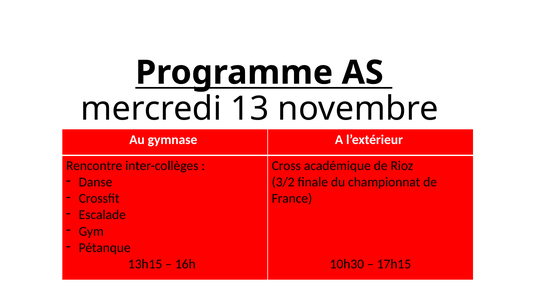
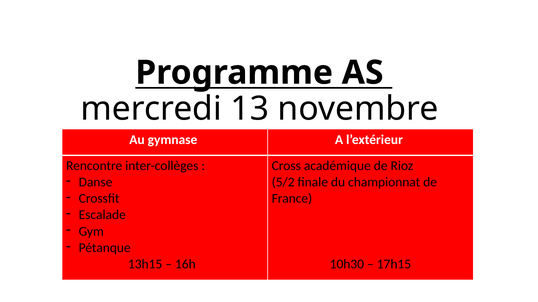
3/2: 3/2 -> 5/2
